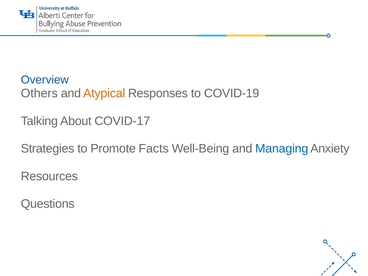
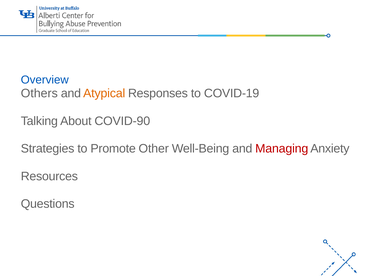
COVID-17: COVID-17 -> COVID-90
Facts: Facts -> Other
Managing colour: blue -> red
